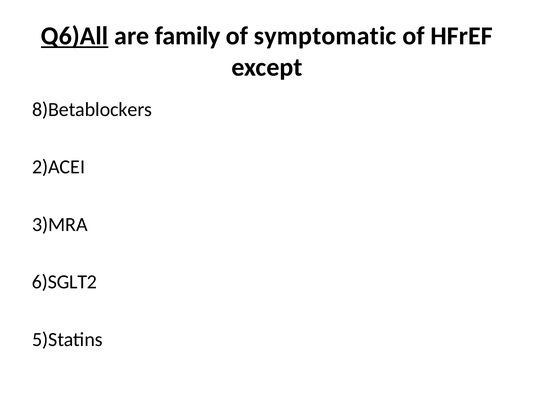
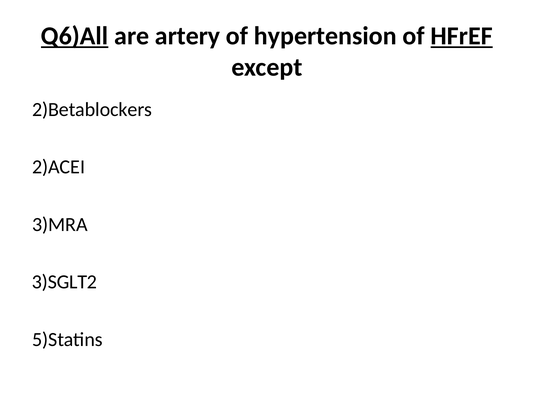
family: family -> artery
symptomatic: symptomatic -> hypertension
HFrEF underline: none -> present
8)Betablockers: 8)Betablockers -> 2)Betablockers
6)SGLT2: 6)SGLT2 -> 3)SGLT2
